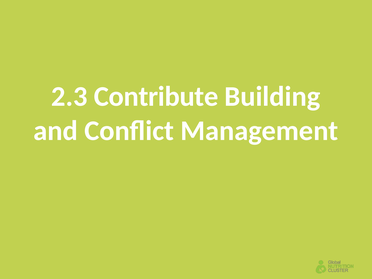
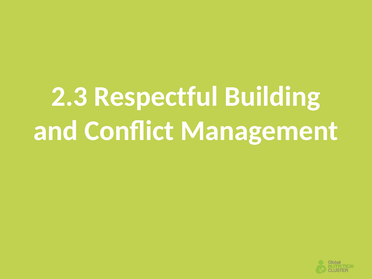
Contribute: Contribute -> Respectful
